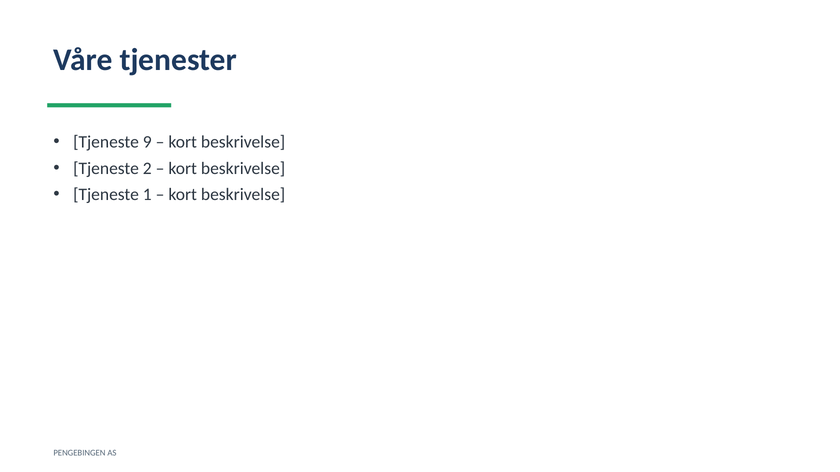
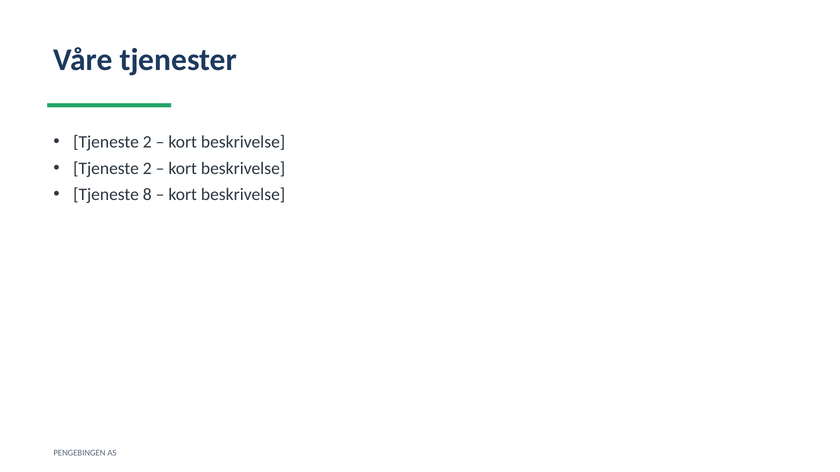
9 at (147, 142): 9 -> 2
1: 1 -> 8
